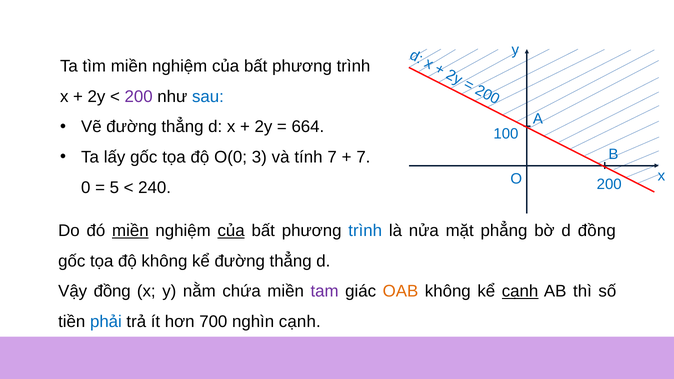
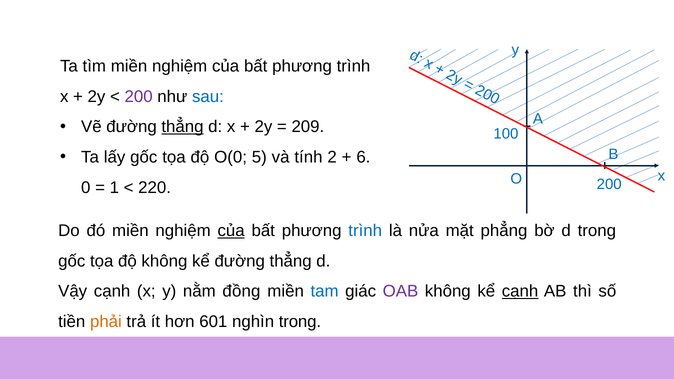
thẳng at (182, 127) underline: none -> present
664: 664 -> 209
3: 3 -> 5
tính 7: 7 -> 2
7 at (363, 157): 7 -> 6
5: 5 -> 1
240: 240 -> 220
miền at (130, 231) underline: present -> none
d đồng: đồng -> trong
Vậy đồng: đồng -> cạnh
chứa: chứa -> đồng
tam colour: purple -> blue
OAB colour: orange -> purple
phải colour: blue -> orange
700: 700 -> 601
nghìn cạnh: cạnh -> trong
